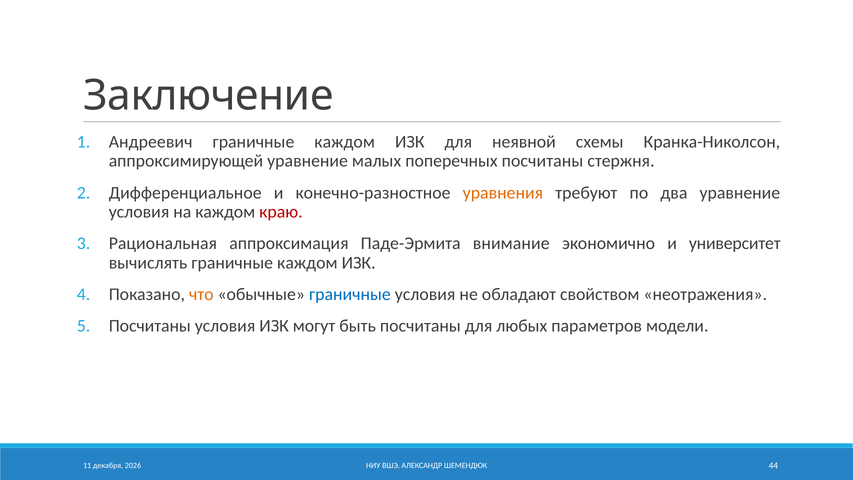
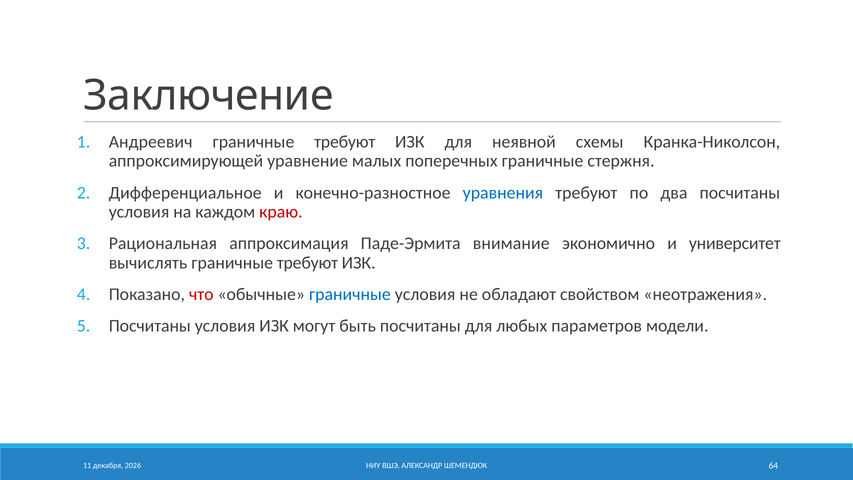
каждом at (345, 142): каждом -> требуют
поперечных посчитаны: посчитаны -> граничные
уравнения colour: orange -> blue
два уравнение: уравнение -> посчитаны
вычислять граничные каждом: каждом -> требуют
что colour: orange -> red
44: 44 -> 64
